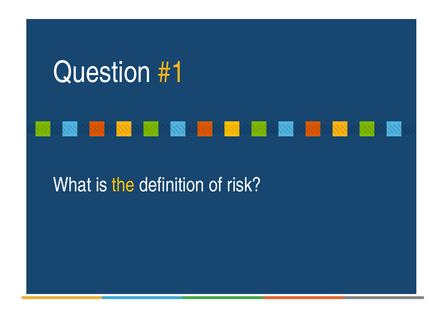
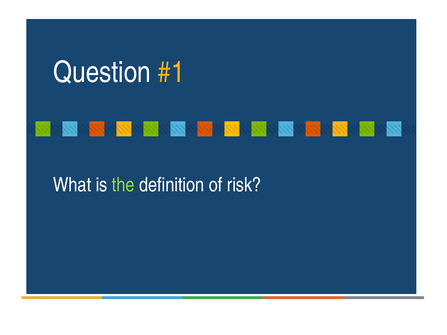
the colour: yellow -> light green
